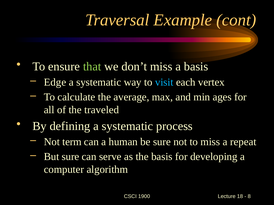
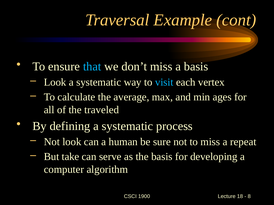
that colour: light green -> light blue
Edge at (55, 82): Edge -> Look
Not term: term -> look
But sure: sure -> take
